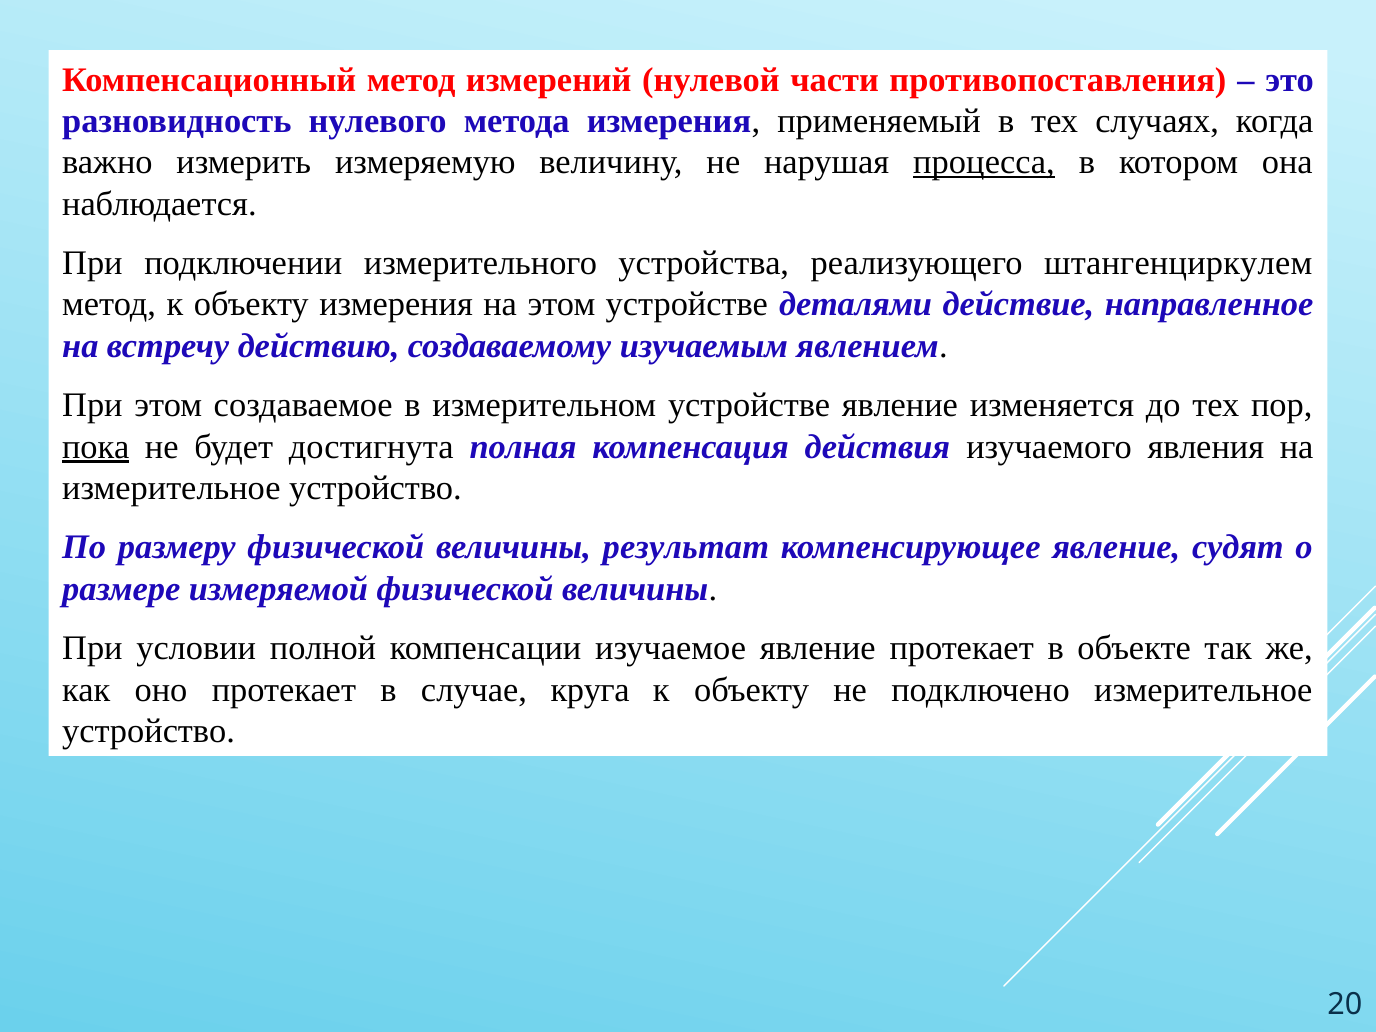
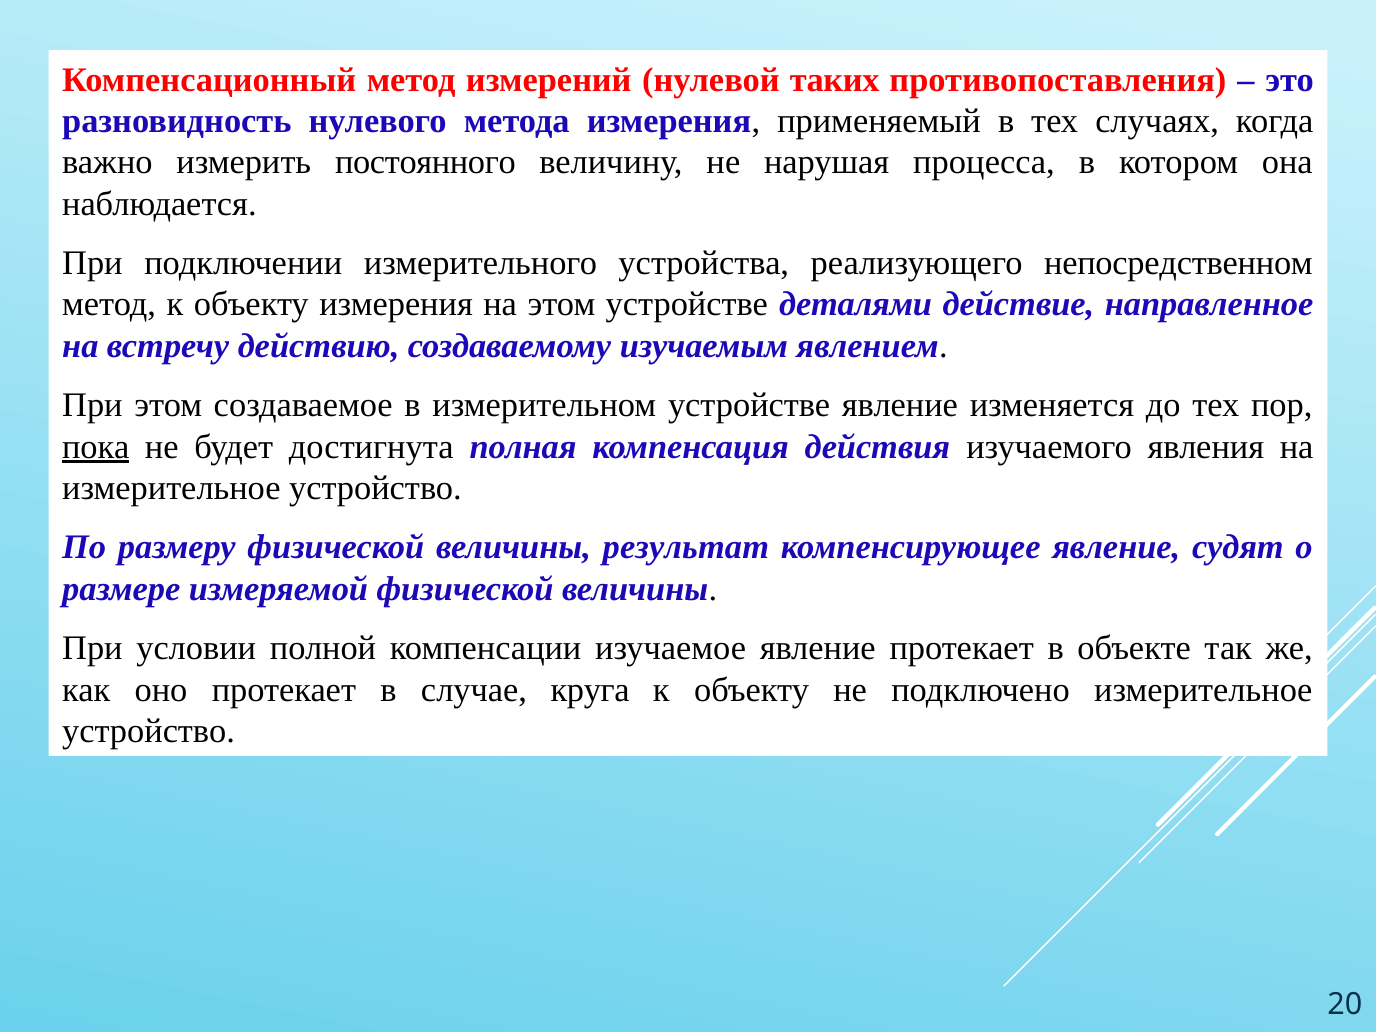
части: части -> таких
измеряемую: измеряемую -> постоянного
процесса underline: present -> none
штангенциркулем: штангенциркулем -> непосредственном
